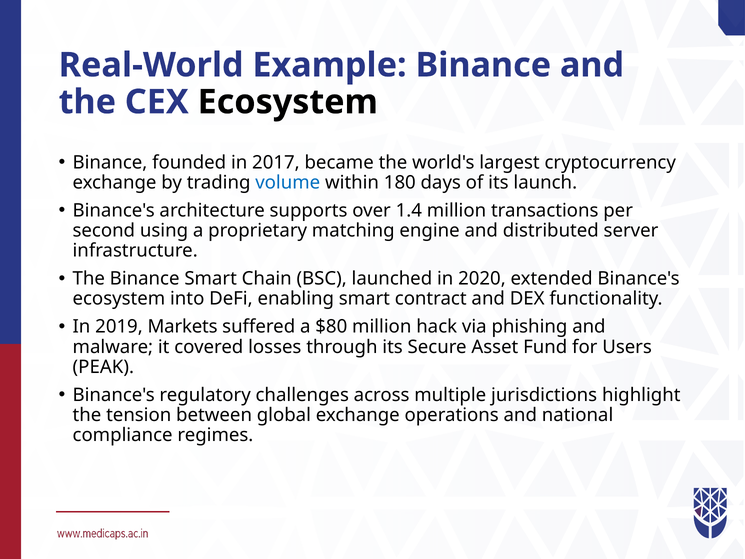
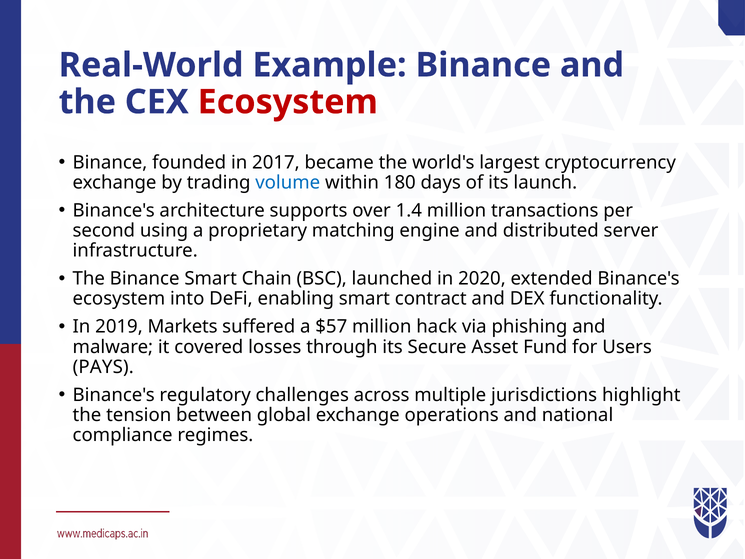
Ecosystem at (288, 102) colour: black -> red
$80: $80 -> $57
PEAK: PEAK -> PAYS
